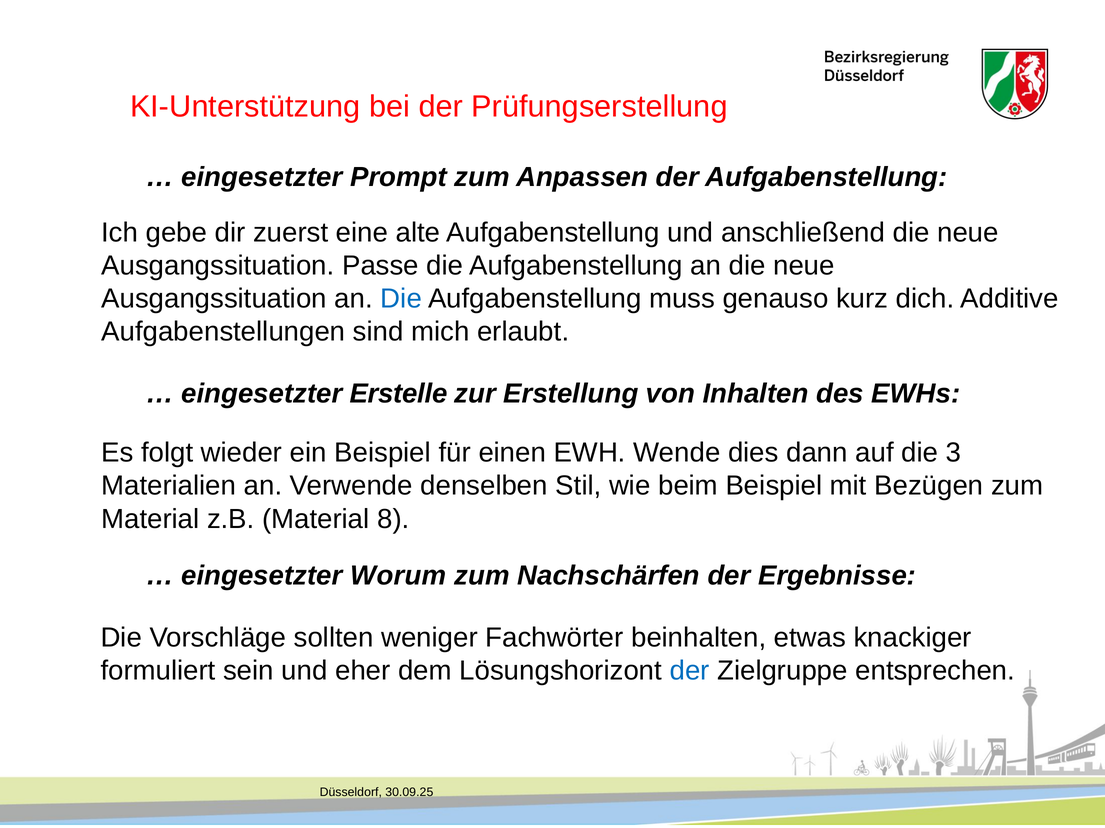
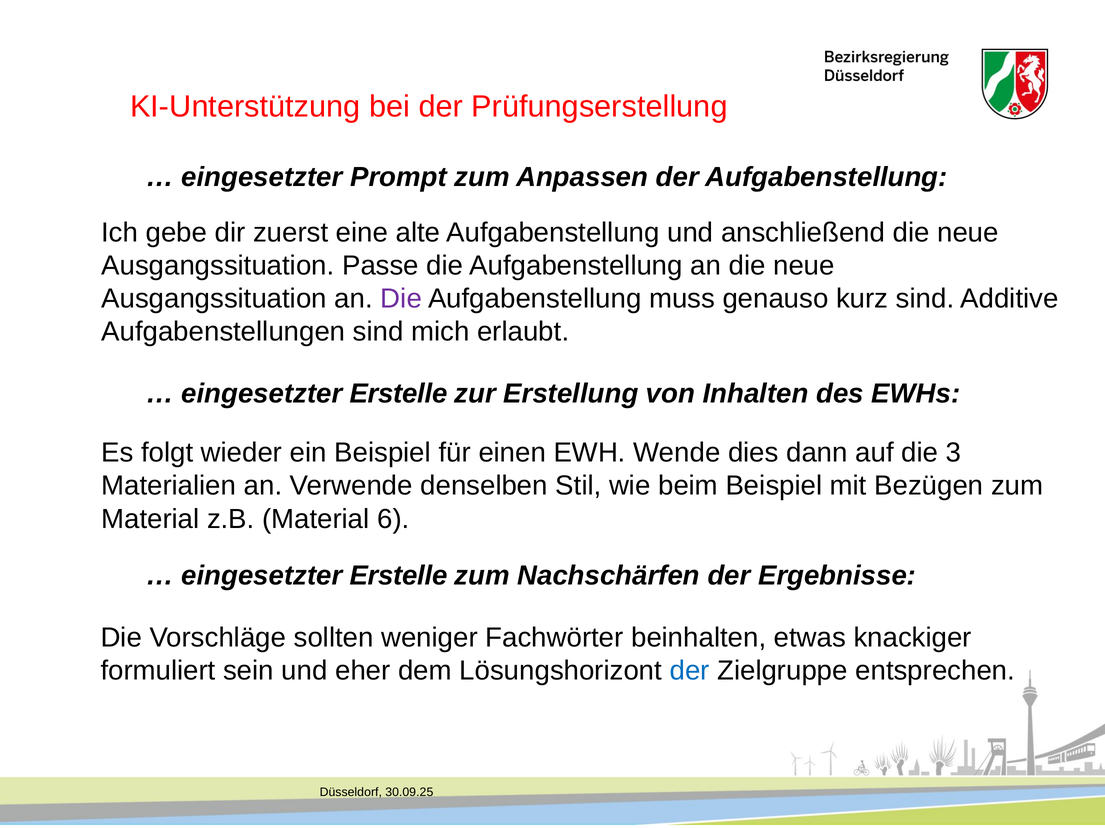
Die at (401, 299) colour: blue -> purple
kurz dich: dich -> sind
8: 8 -> 6
Worum at (398, 576): Worum -> Erstelle
